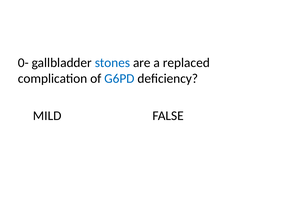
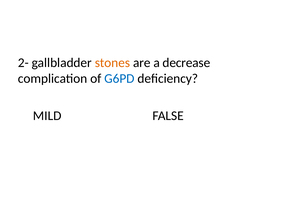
0-: 0- -> 2-
stones colour: blue -> orange
replaced: replaced -> decrease
